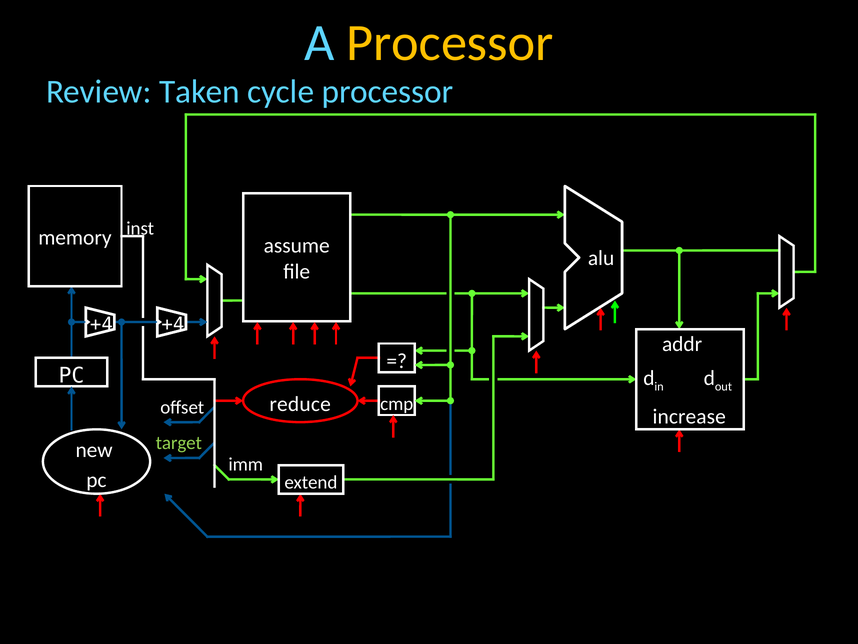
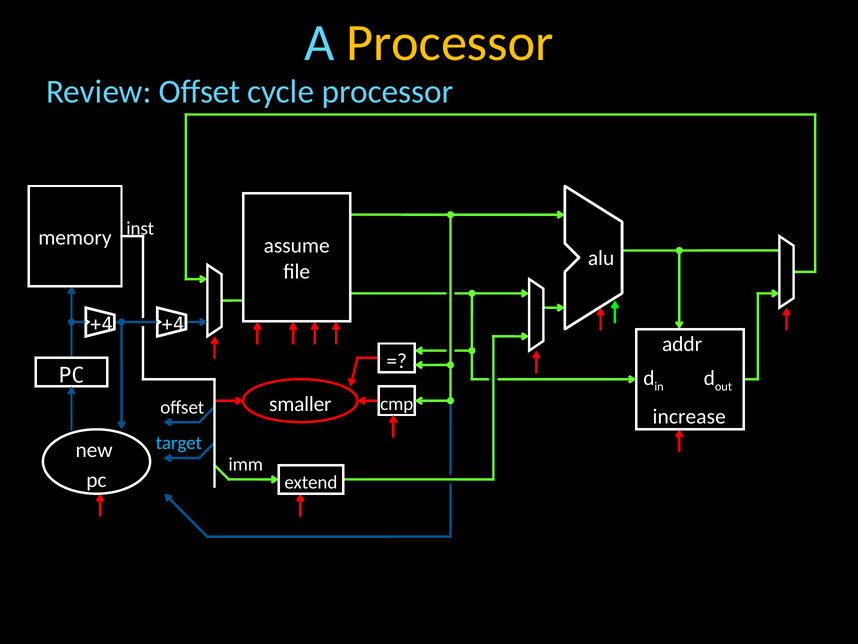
Review Taken: Taken -> Offset
reduce: reduce -> smaller
target colour: light green -> light blue
